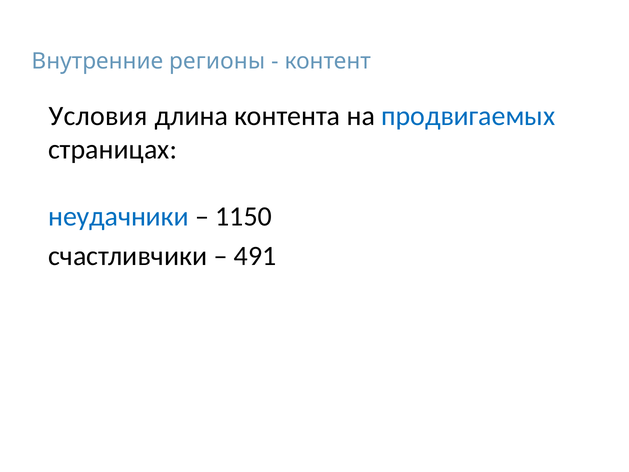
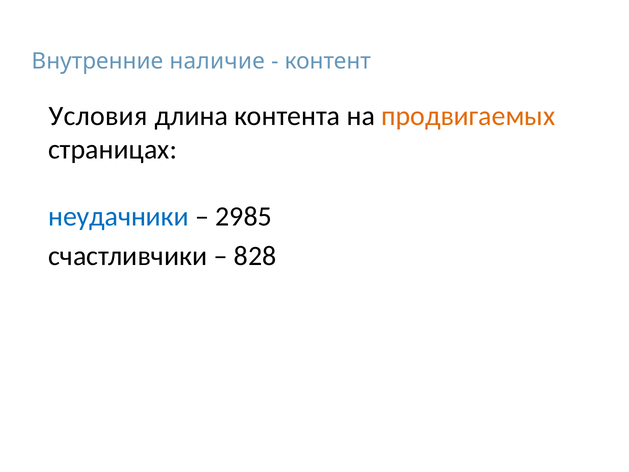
регионы: регионы -> наличие
продвигаемых colour: blue -> orange
1150: 1150 -> 2985
491: 491 -> 828
